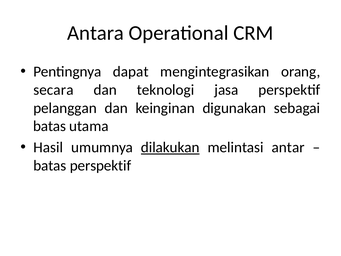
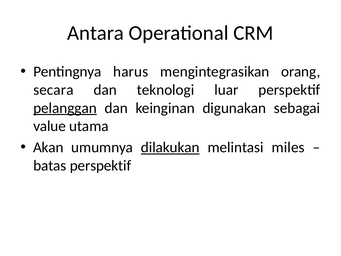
dapat: dapat -> harus
jasa: jasa -> luar
pelanggan underline: none -> present
batas at (50, 126): batas -> value
Hasil: Hasil -> Akan
antar: antar -> miles
